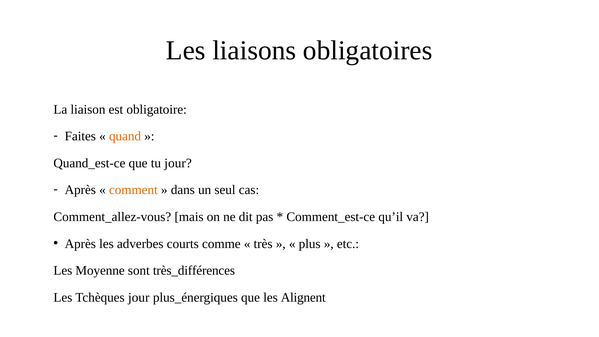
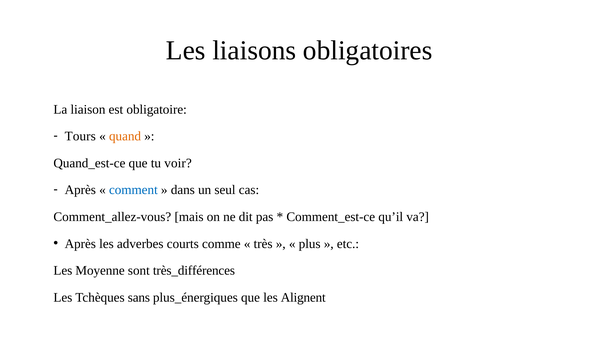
Faites: Faites -> Tours
tu jour: jour -> voir
comment colour: orange -> blue
Tchèques jour: jour -> sans
